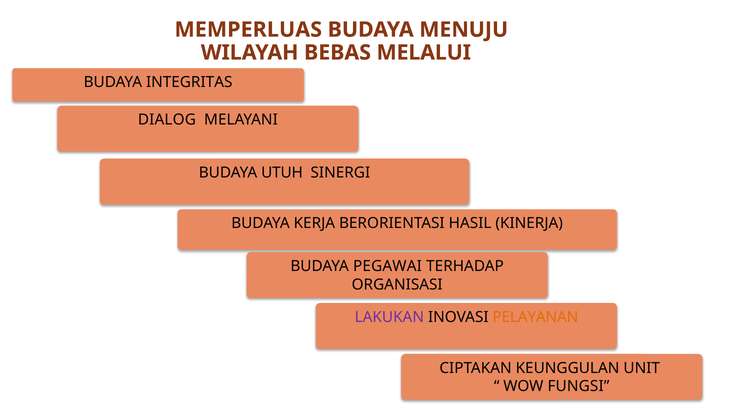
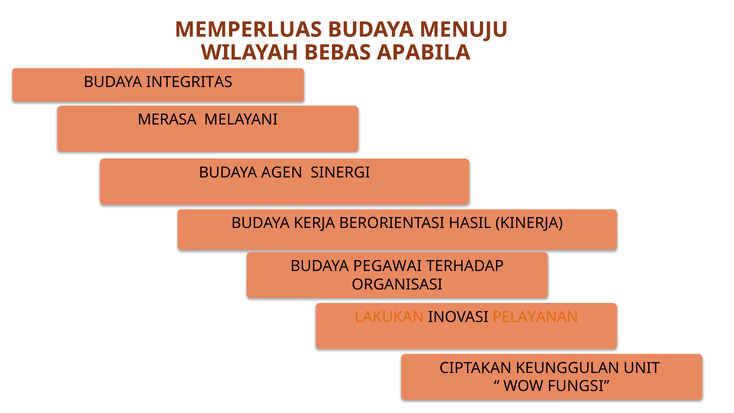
MELALUI: MELALUI -> APABILA
DIALOG: DIALOG -> MERASA
UTUH: UTUH -> AGEN
LAKUKAN colour: purple -> orange
